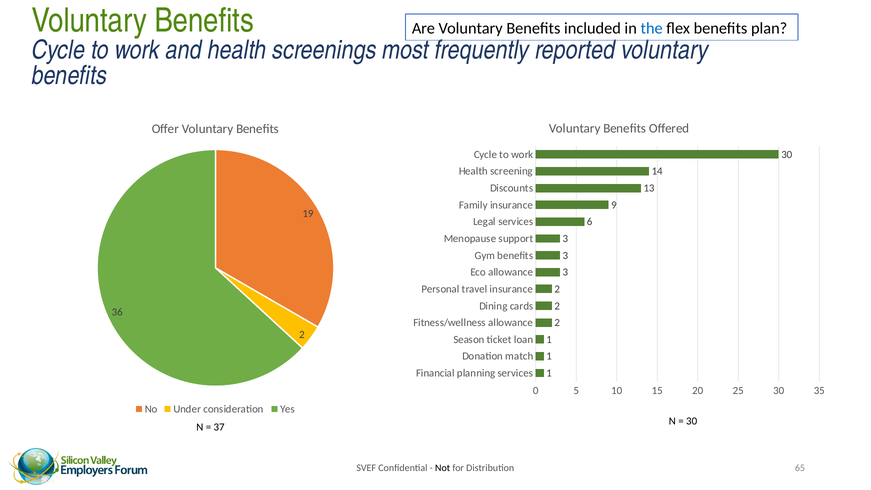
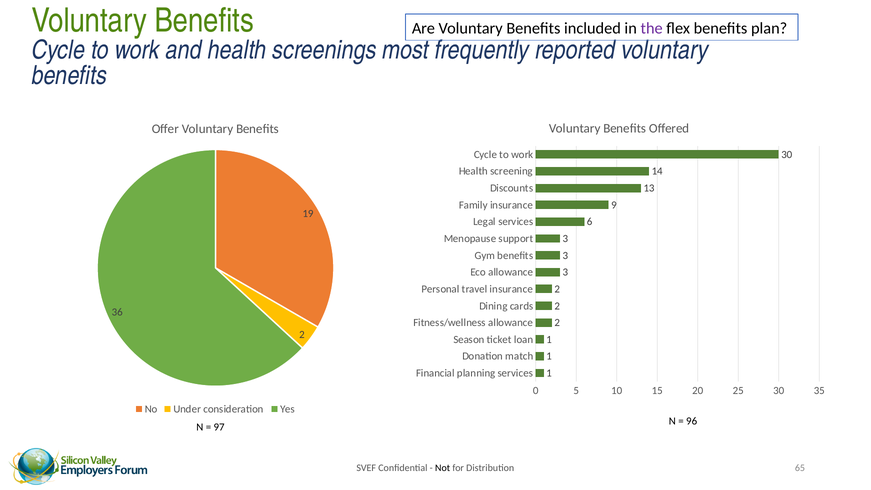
the colour: blue -> purple
30 at (692, 421): 30 -> 96
37: 37 -> 97
